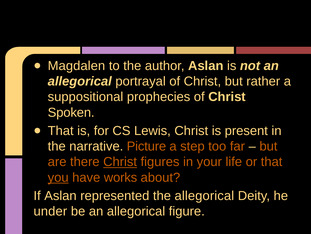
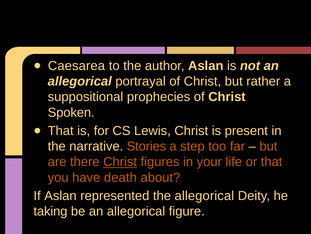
Magdalen: Magdalen -> Caesarea
Picture: Picture -> Stories
you underline: present -> none
works: works -> death
under: under -> taking
